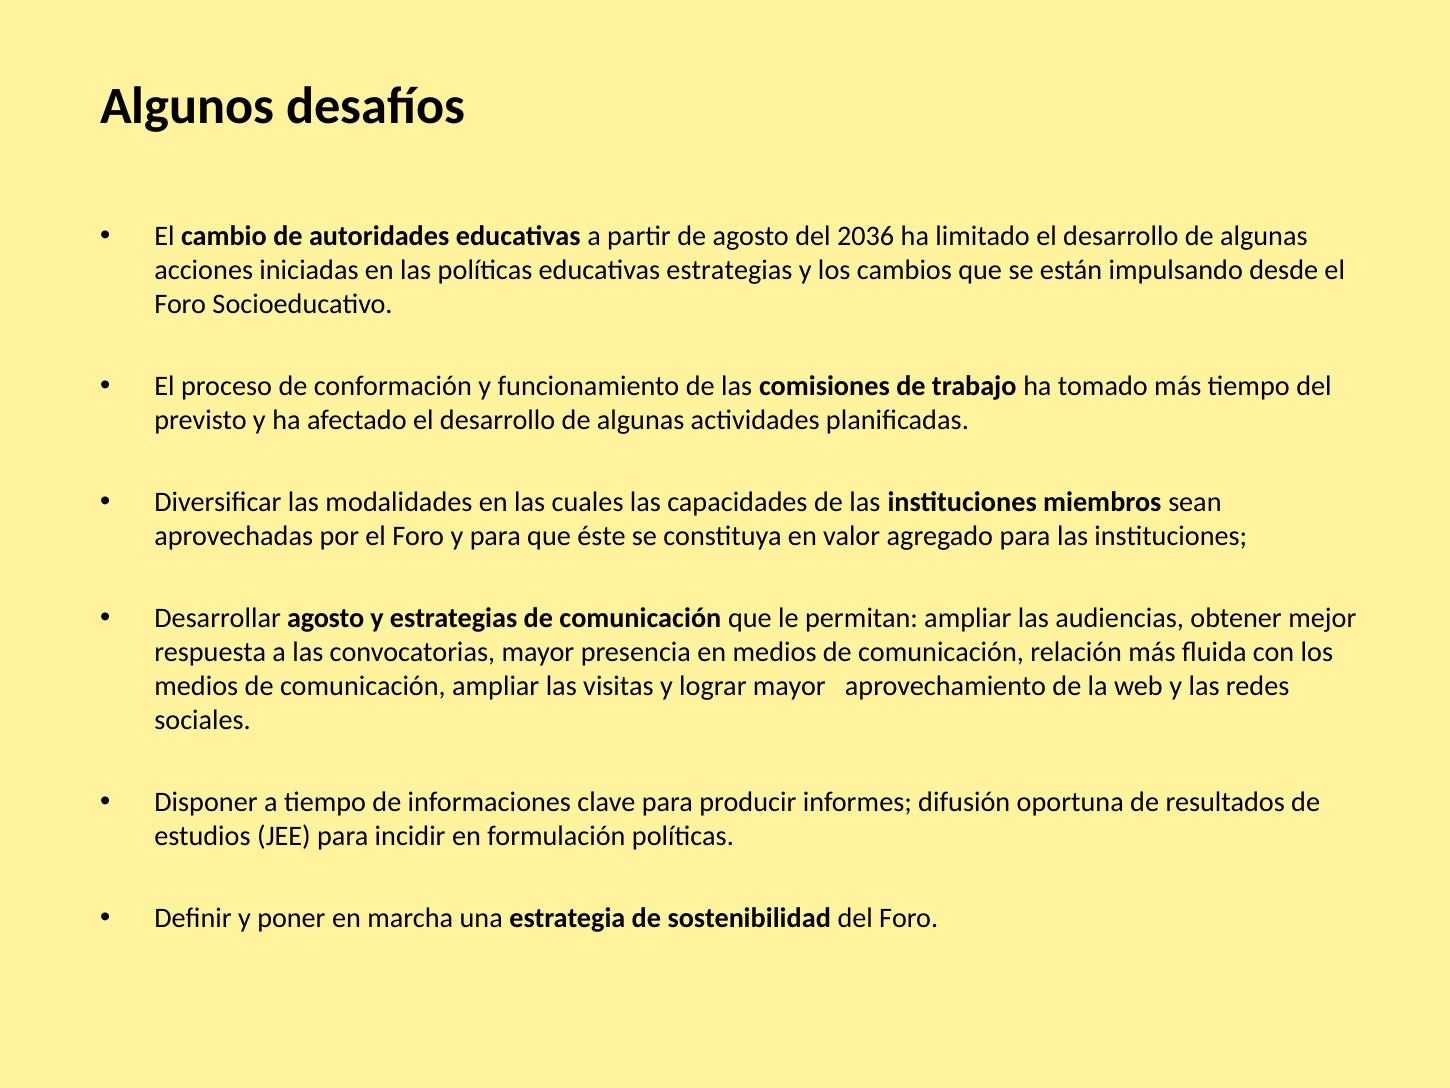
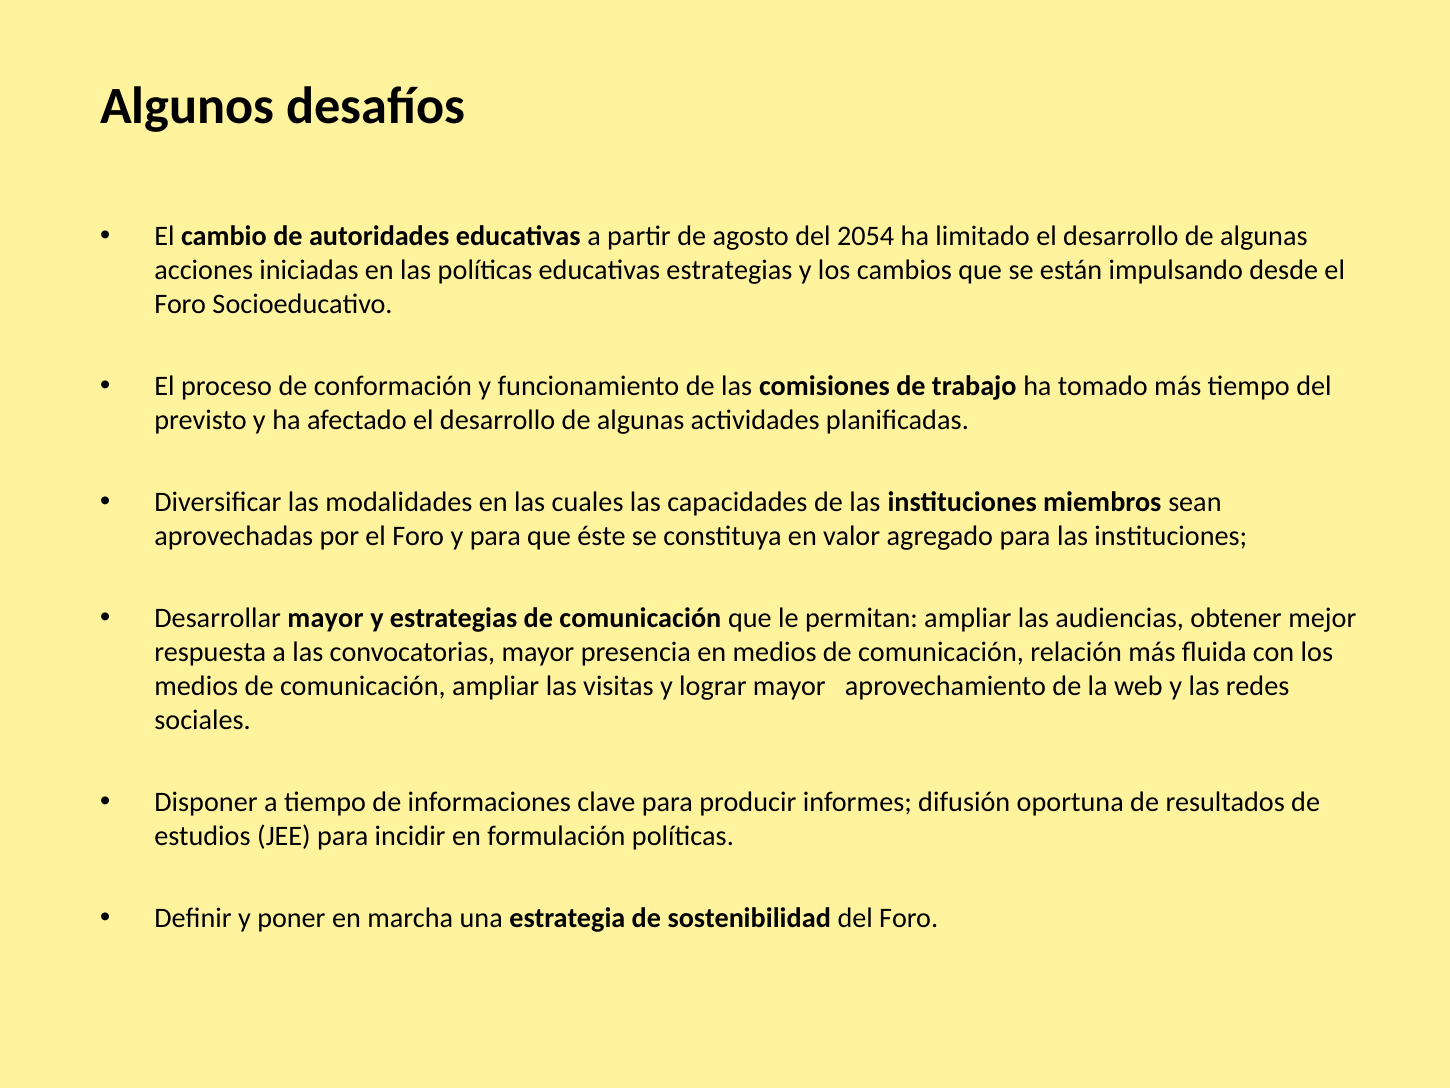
2036: 2036 -> 2054
Desarrollar agosto: agosto -> mayor
